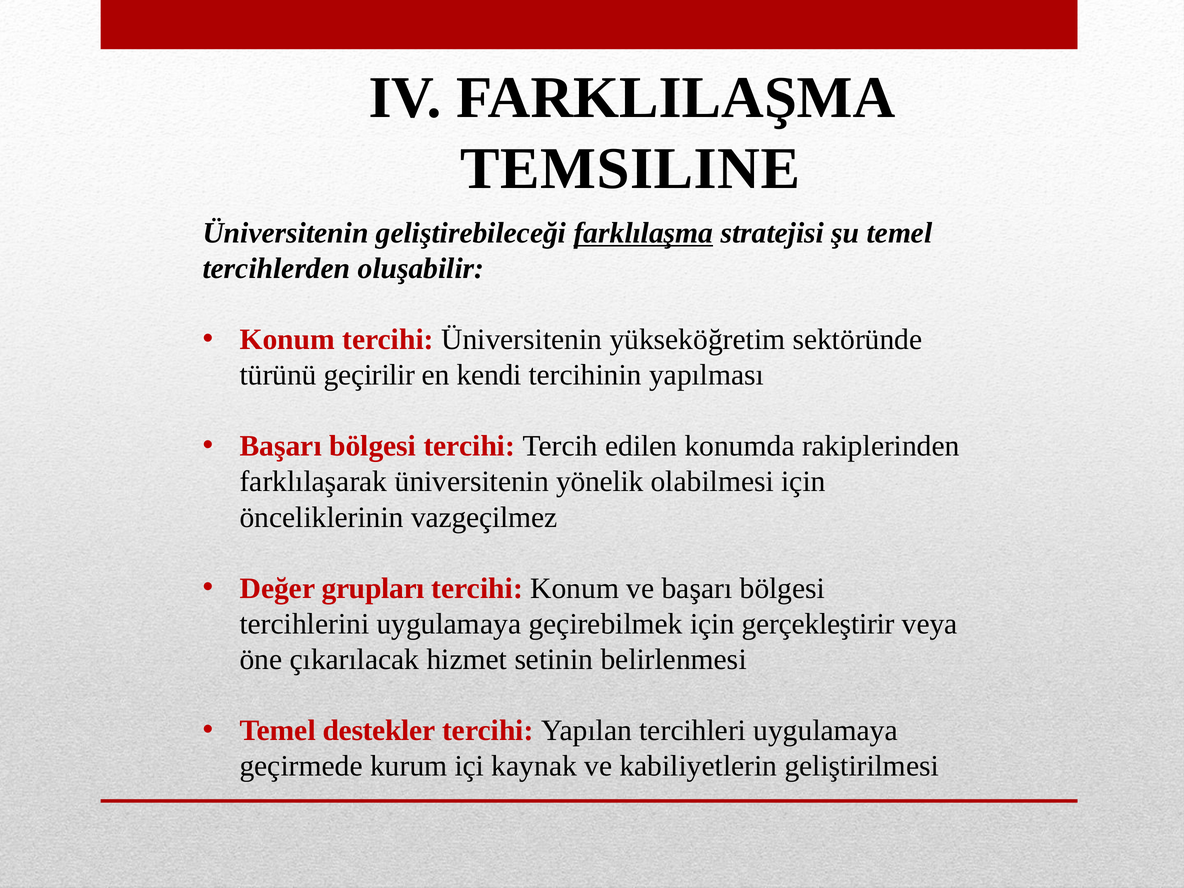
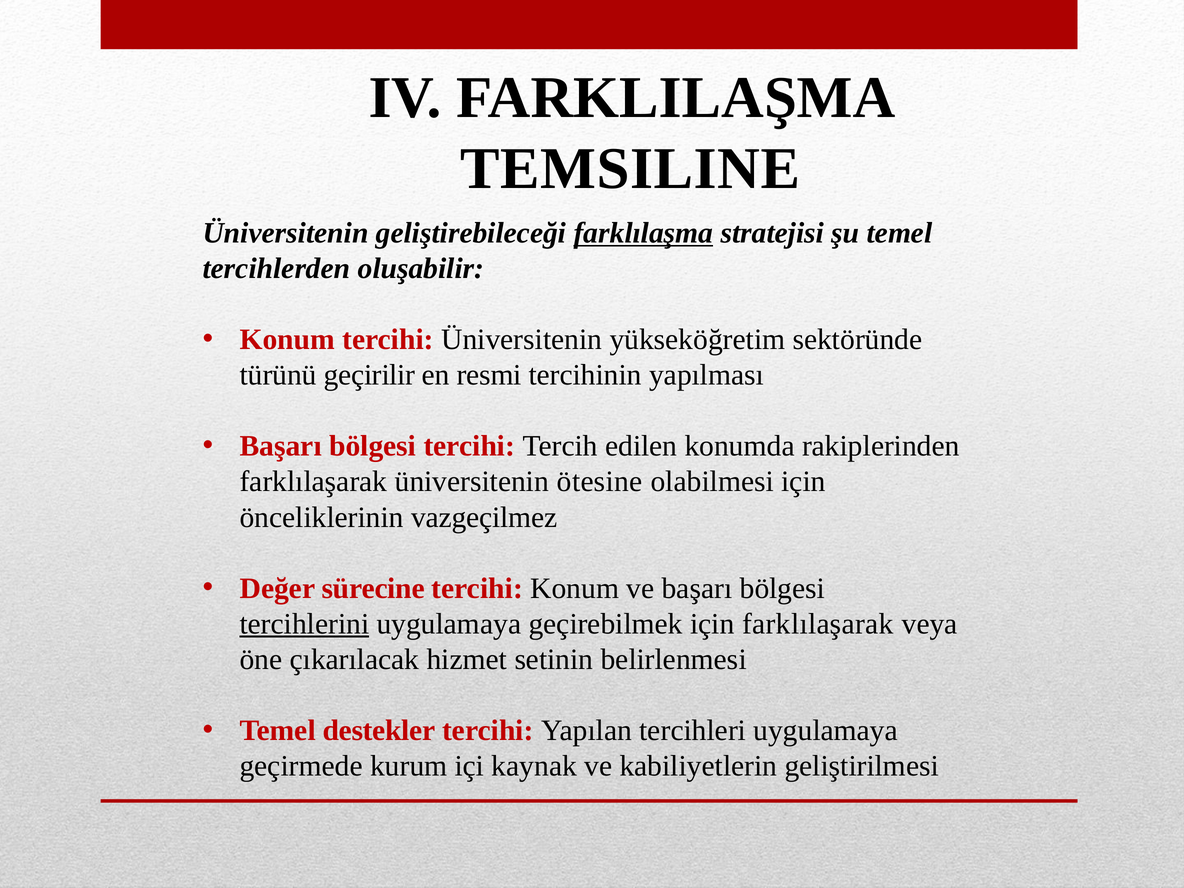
kendi: kendi -> resmi
yönelik: yönelik -> ötesine
grupları: grupları -> sürecine
tercihlerini underline: none -> present
için gerçekleştirir: gerçekleştirir -> farklılaşarak
